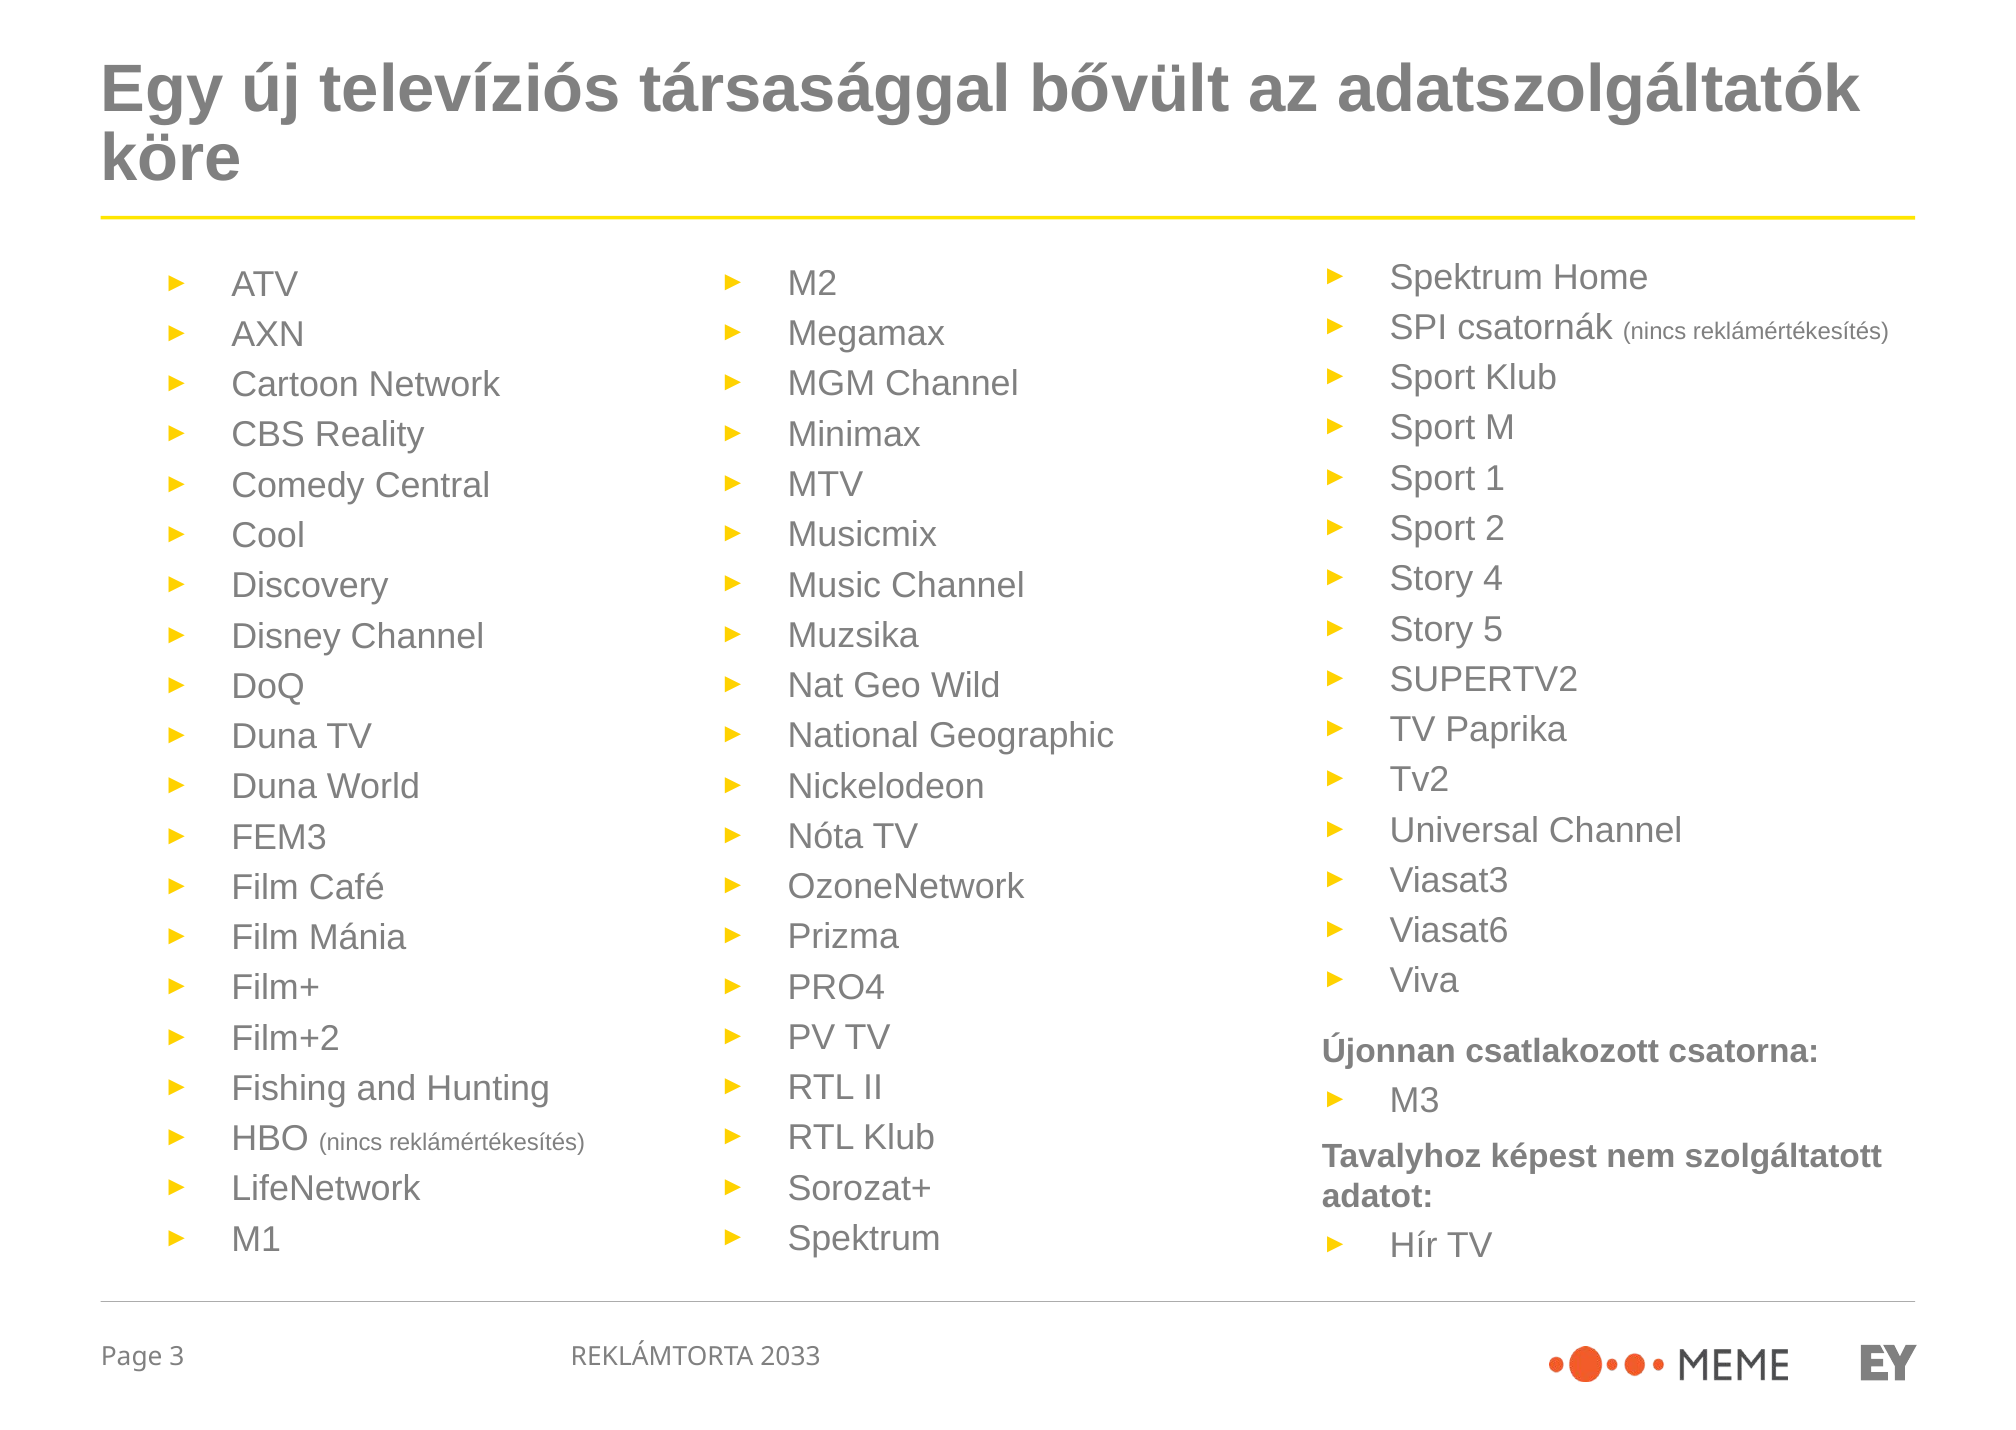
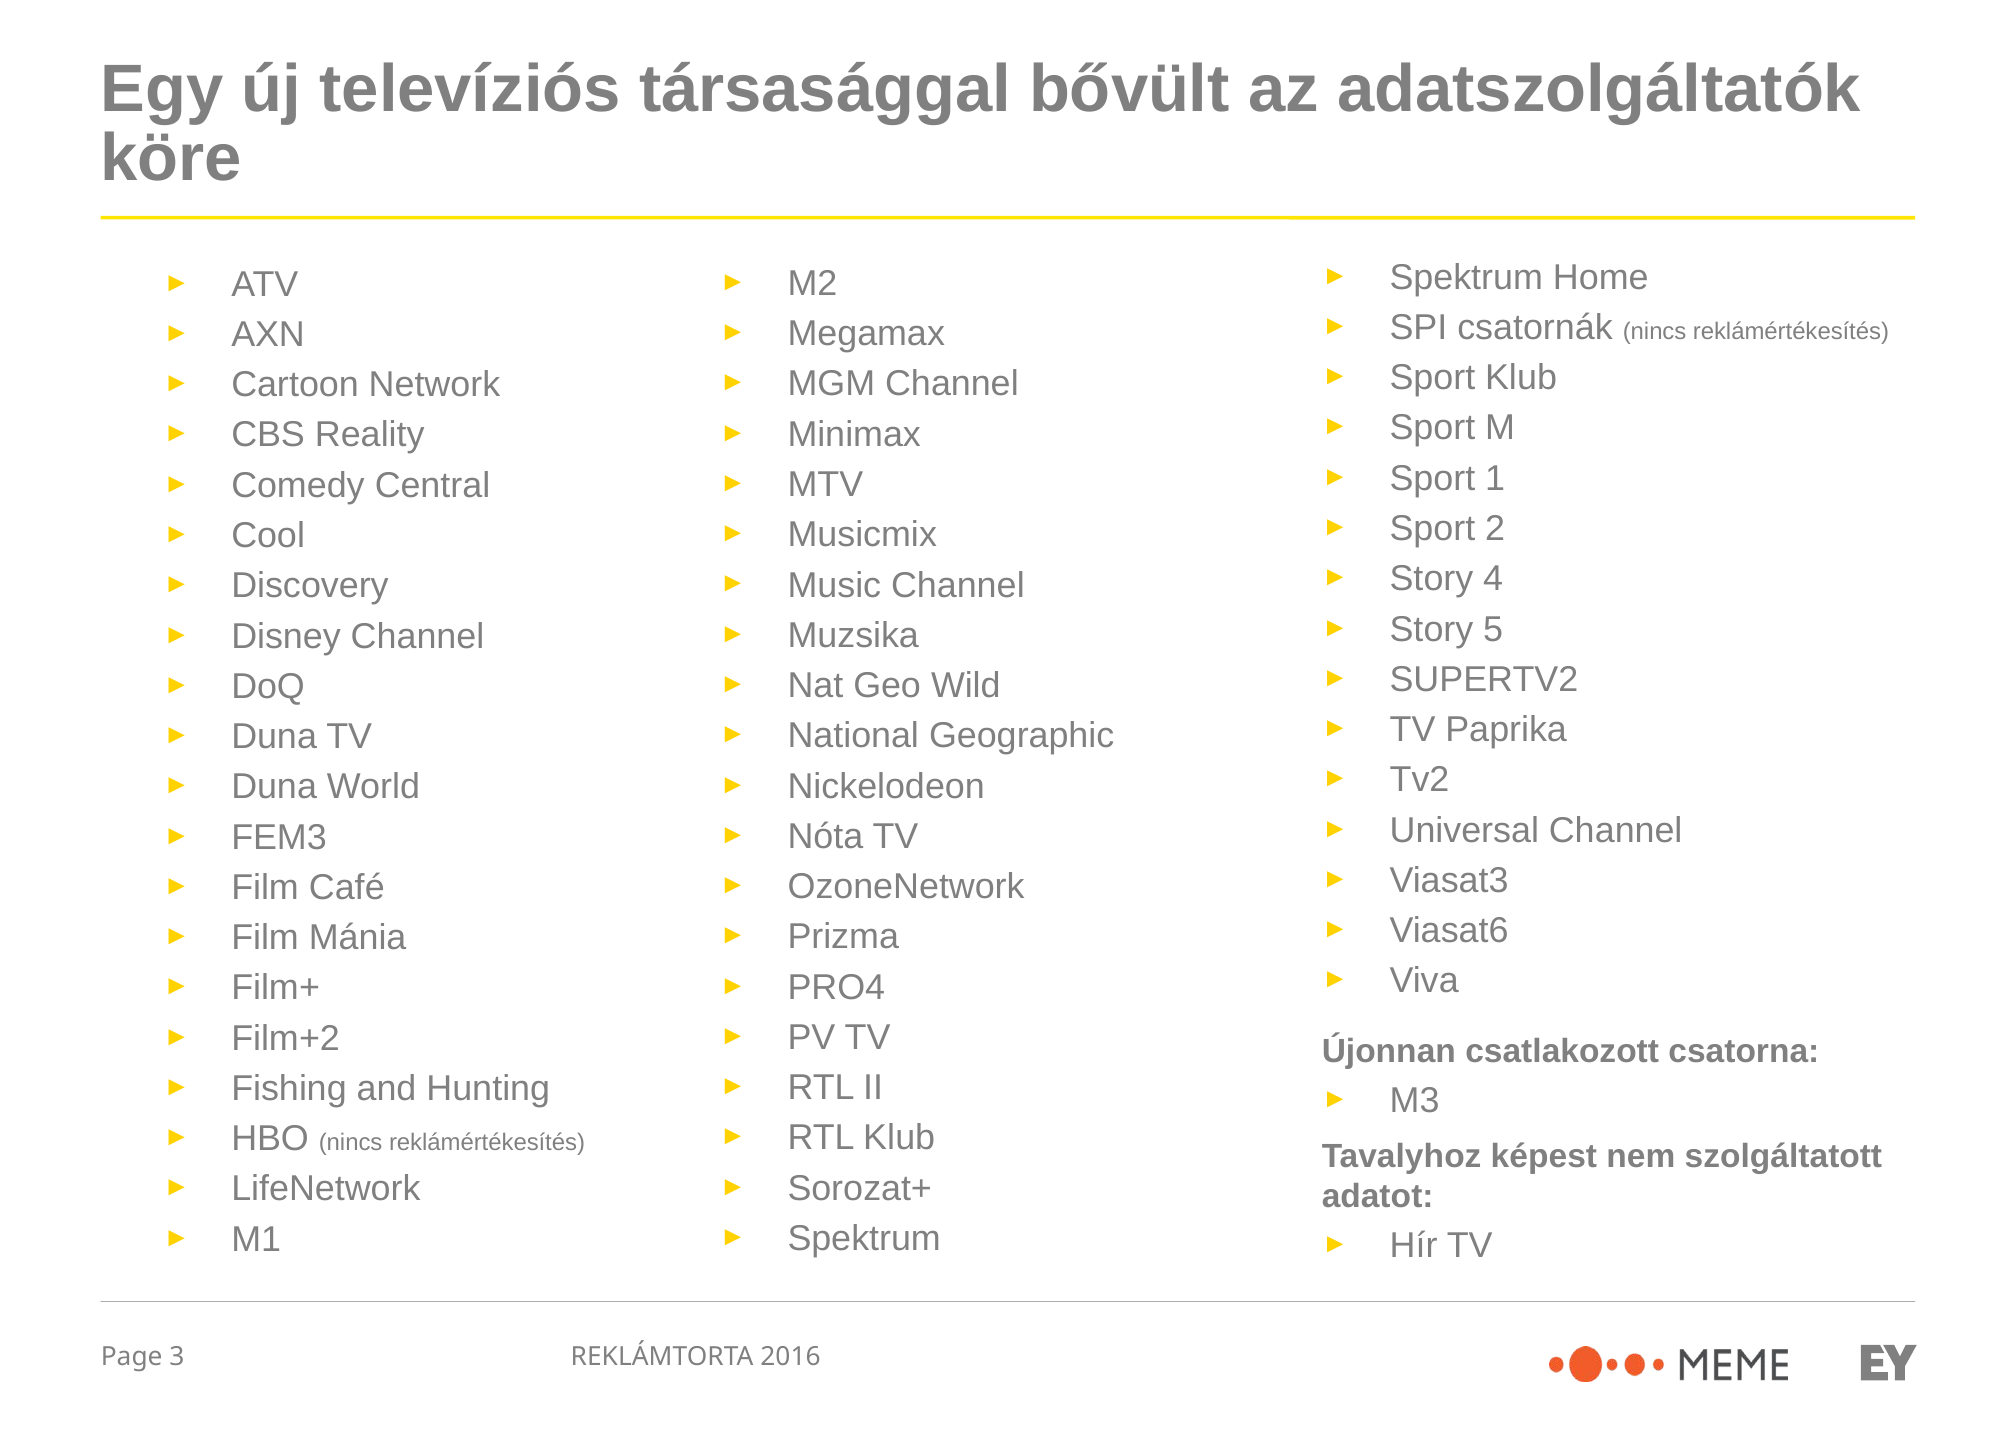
2033: 2033 -> 2016
